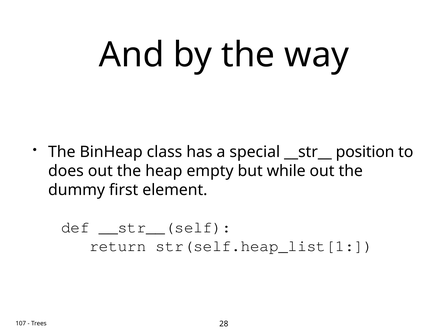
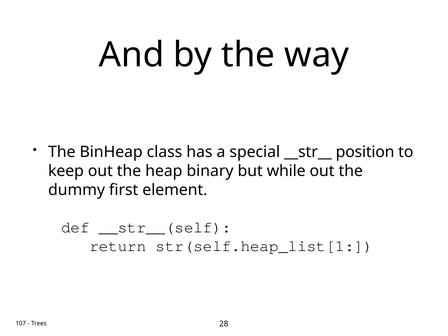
does: does -> keep
empty: empty -> binary
